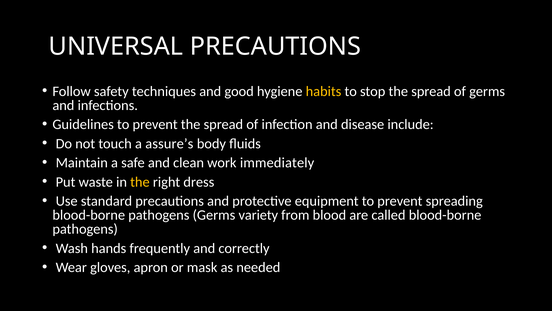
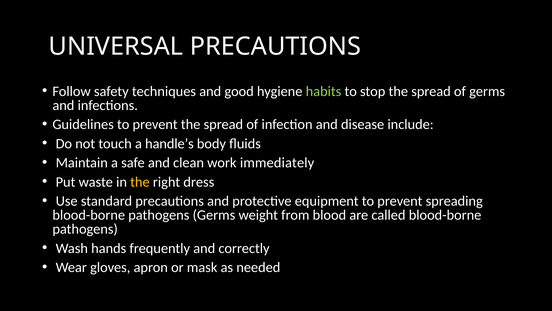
habits colour: yellow -> light green
assure’s: assure’s -> handle’s
variety: variety -> weight
